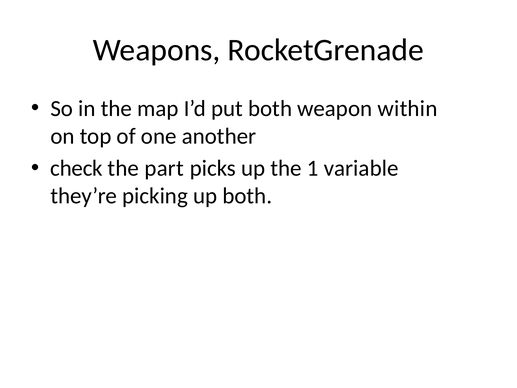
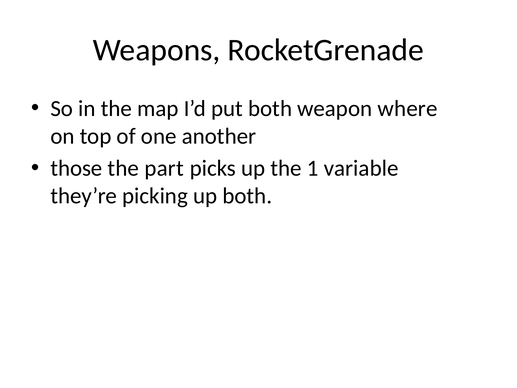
within: within -> where
check: check -> those
